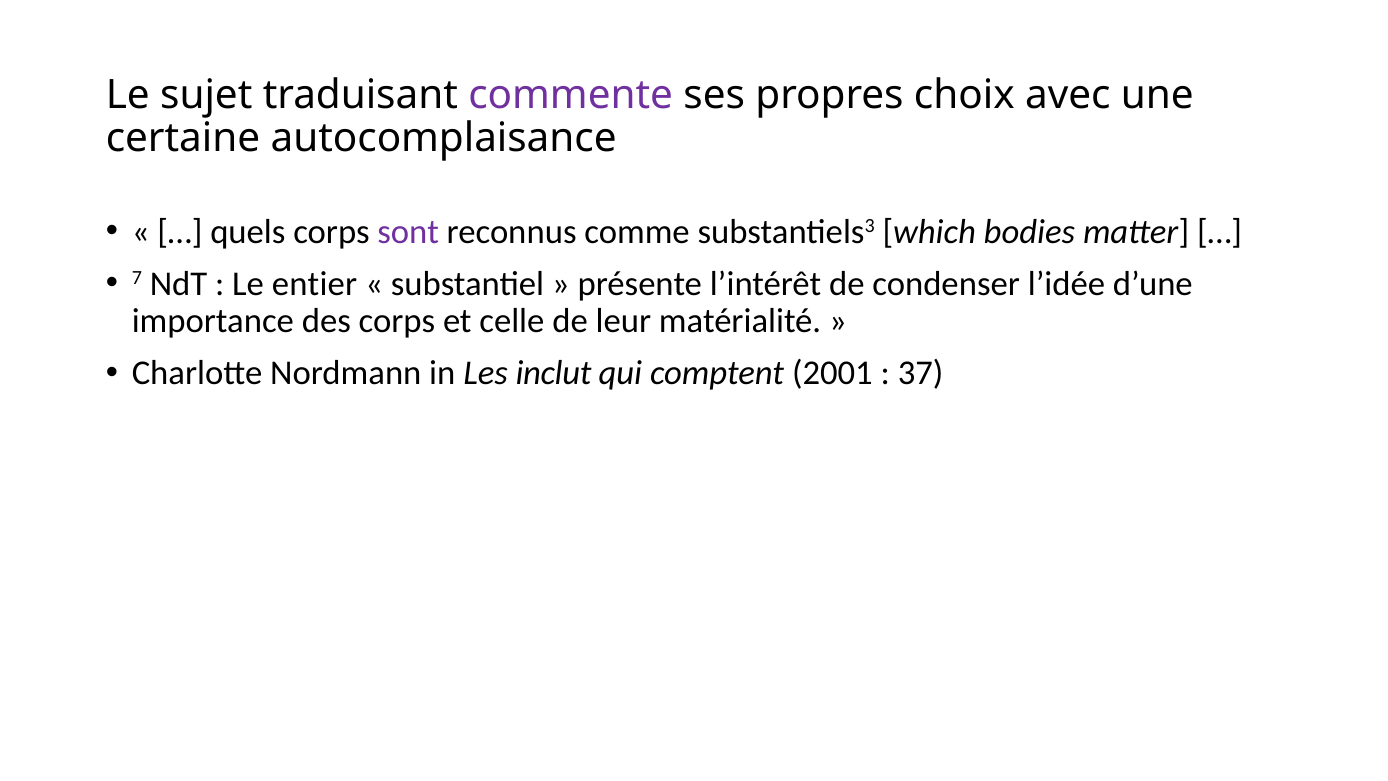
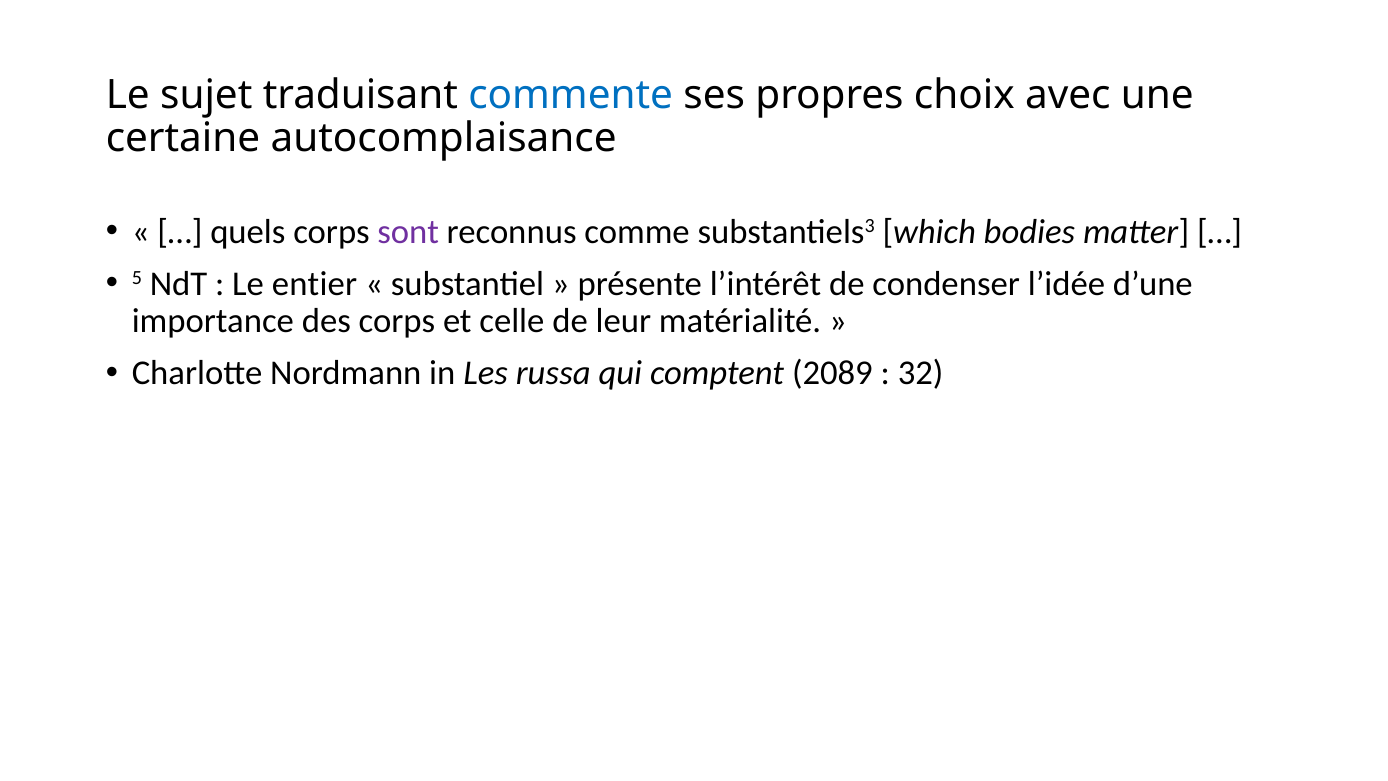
commente colour: purple -> blue
7: 7 -> 5
inclut: inclut -> russa
2001: 2001 -> 2089
37: 37 -> 32
